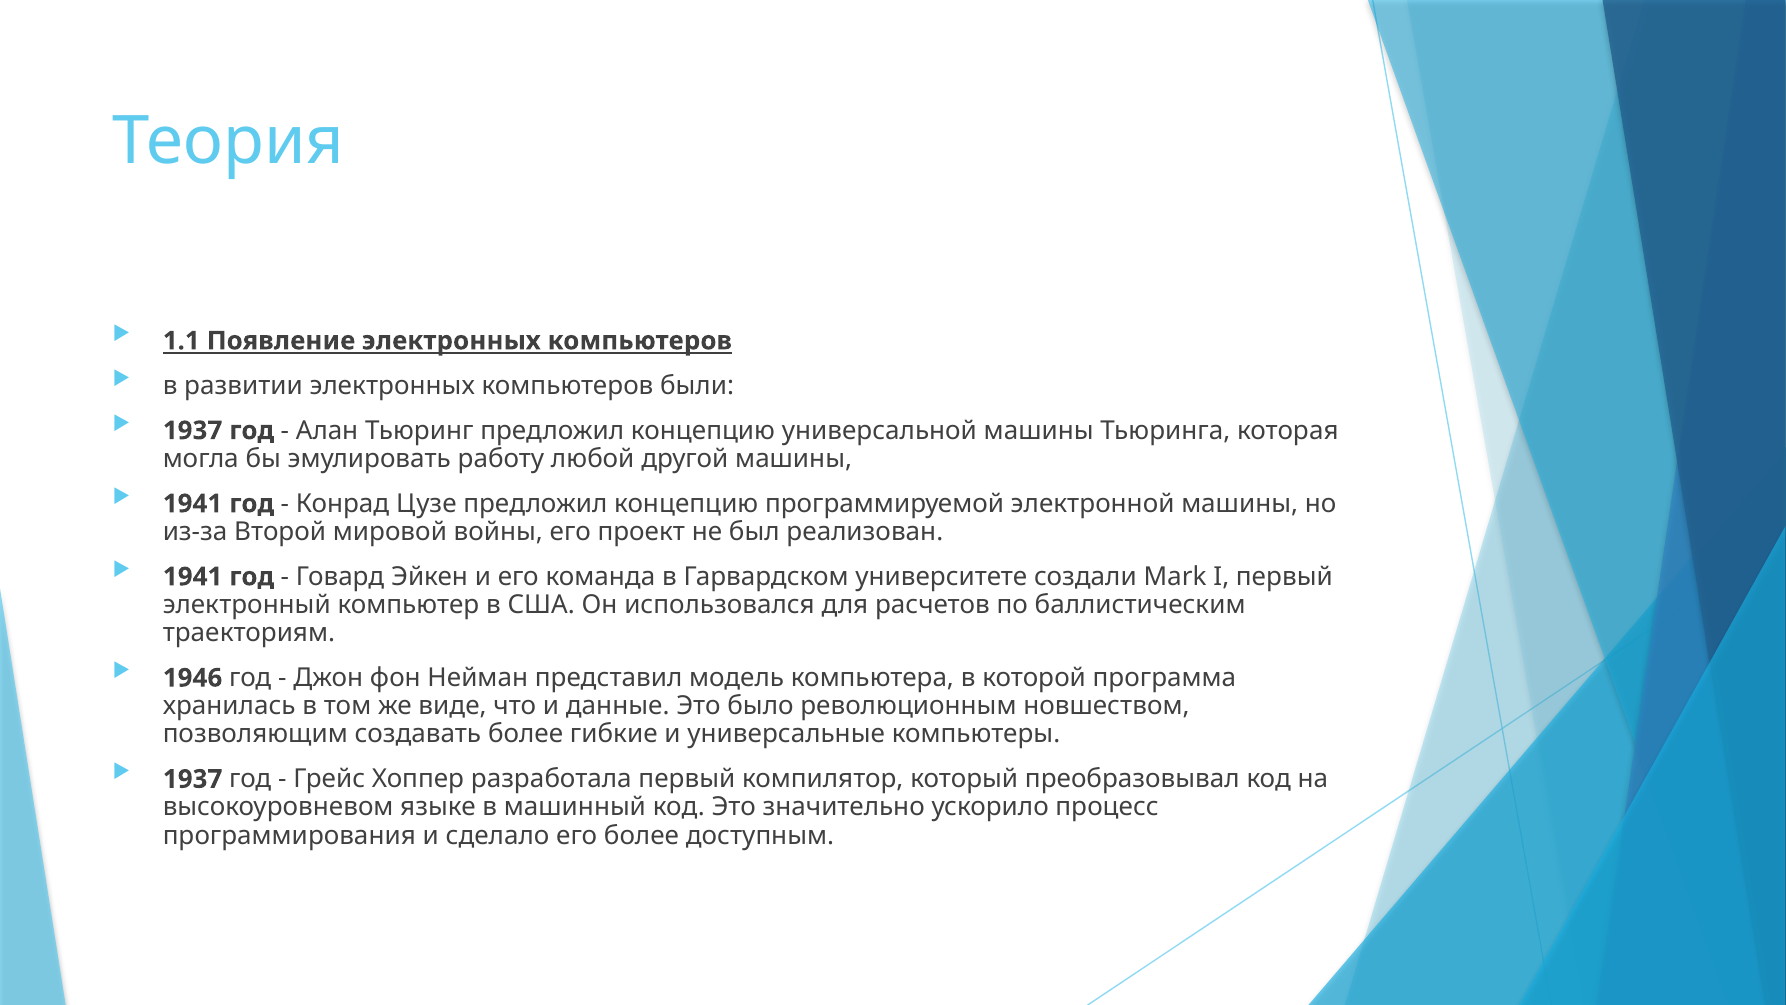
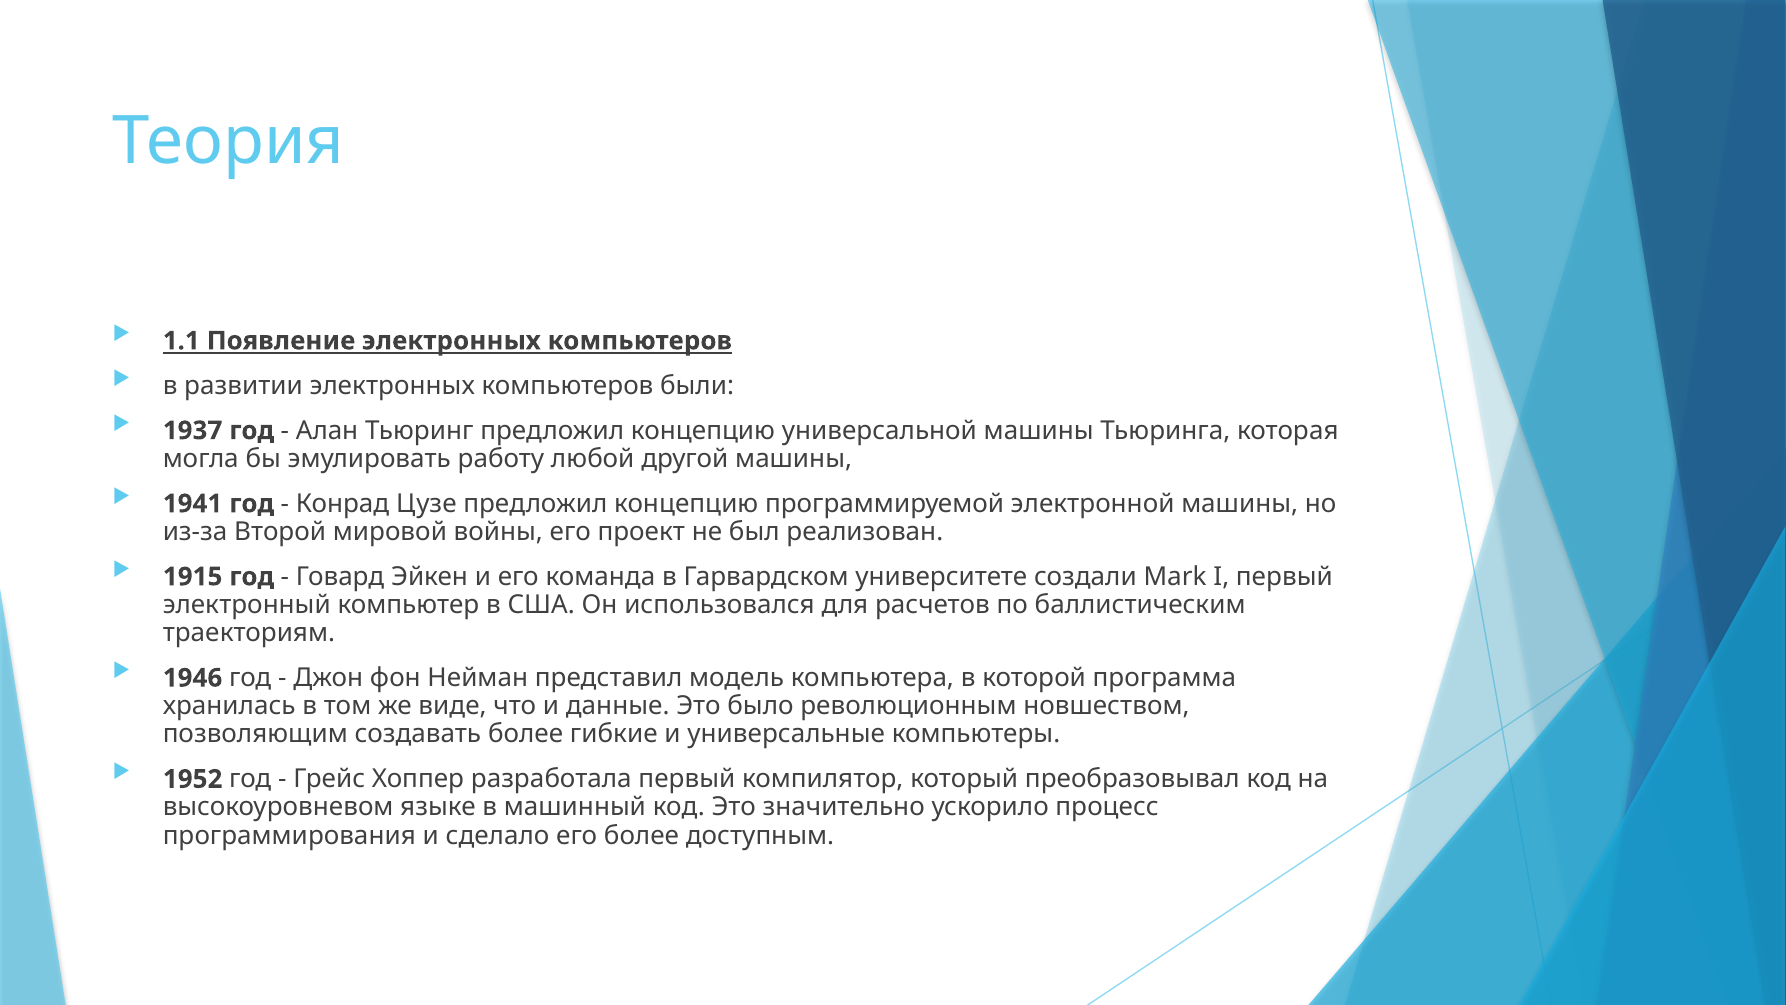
1941 at (193, 577): 1941 -> 1915
1937 at (193, 779): 1937 -> 1952
